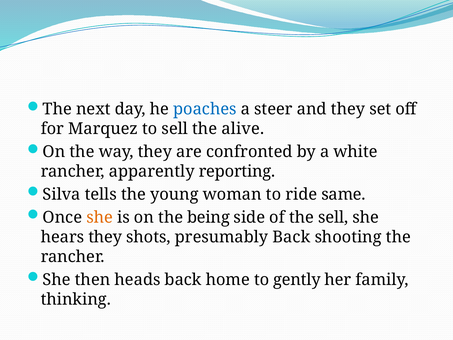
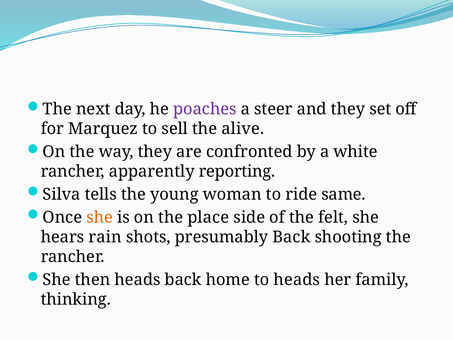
poaches colour: blue -> purple
being: being -> place
the sell: sell -> felt
hears they: they -> rain
to gently: gently -> heads
